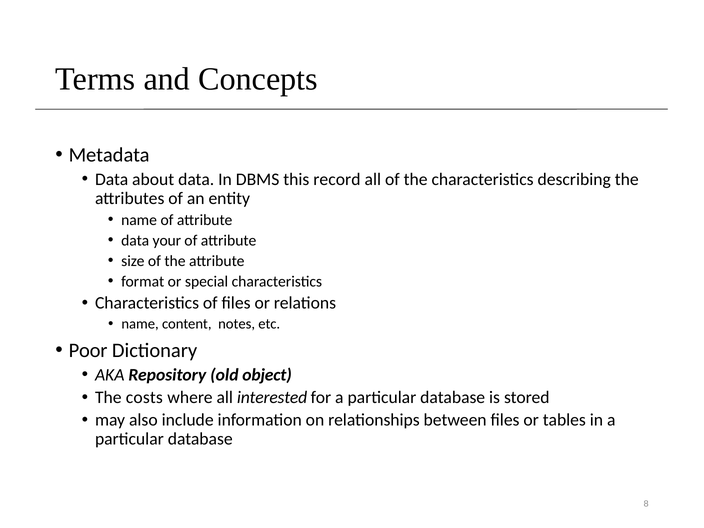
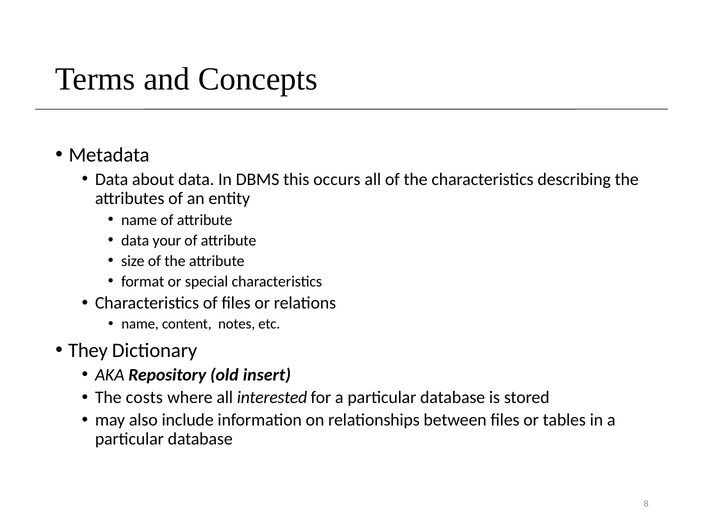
record: record -> occurs
Poor: Poor -> They
object: object -> insert
